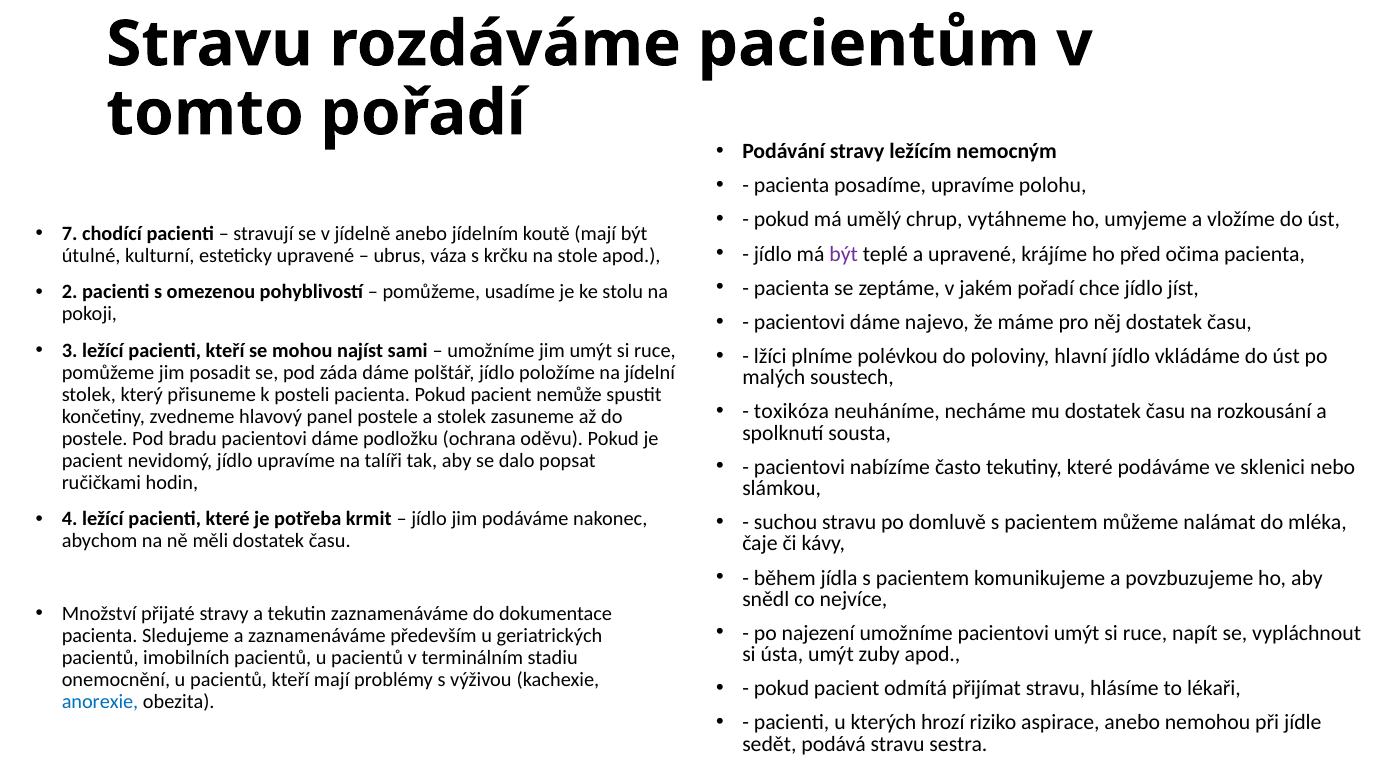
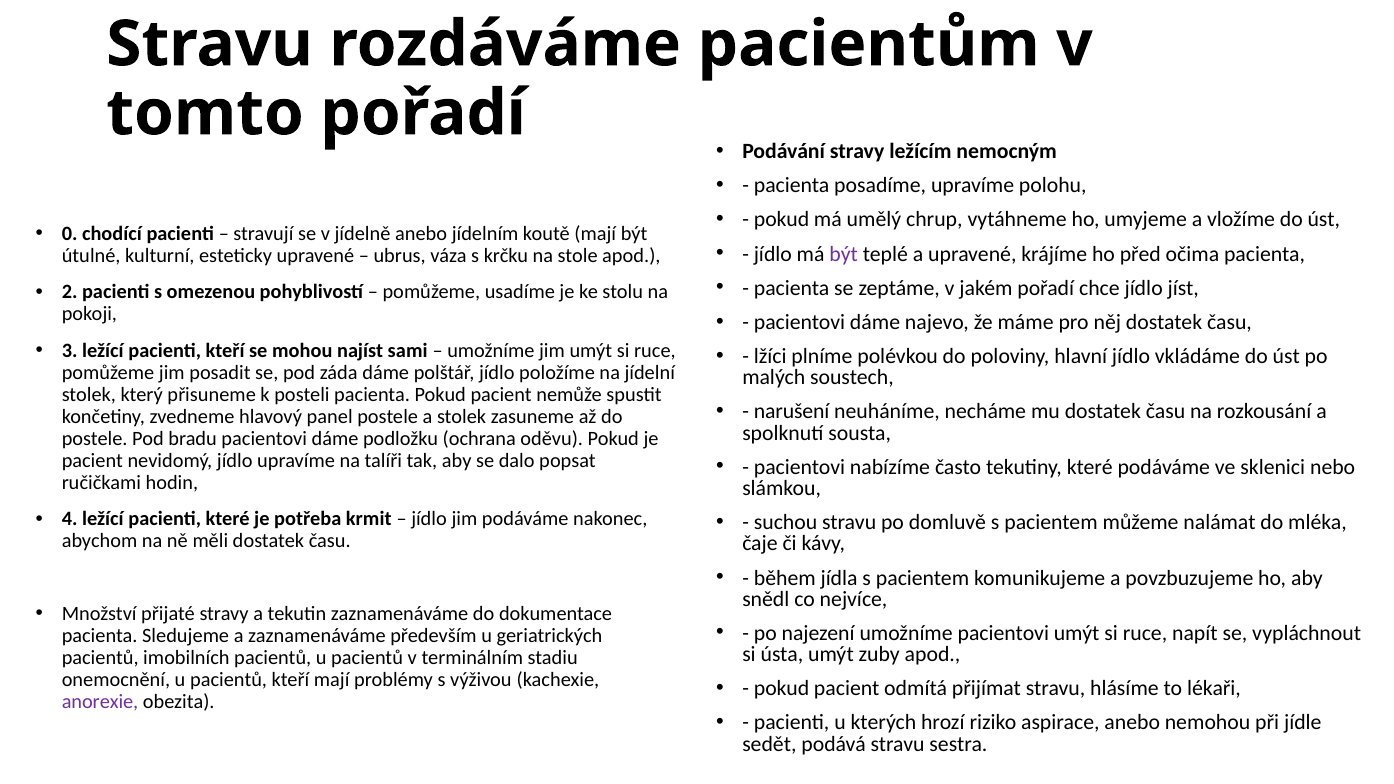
7: 7 -> 0
toxikóza: toxikóza -> narušení
anorexie colour: blue -> purple
